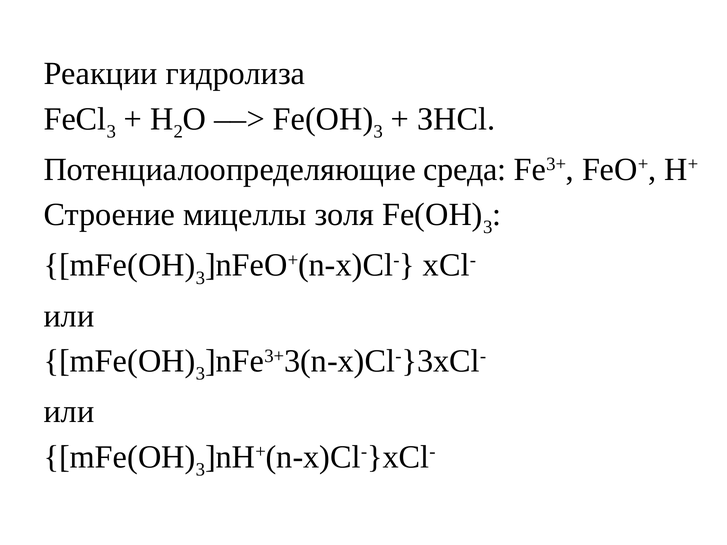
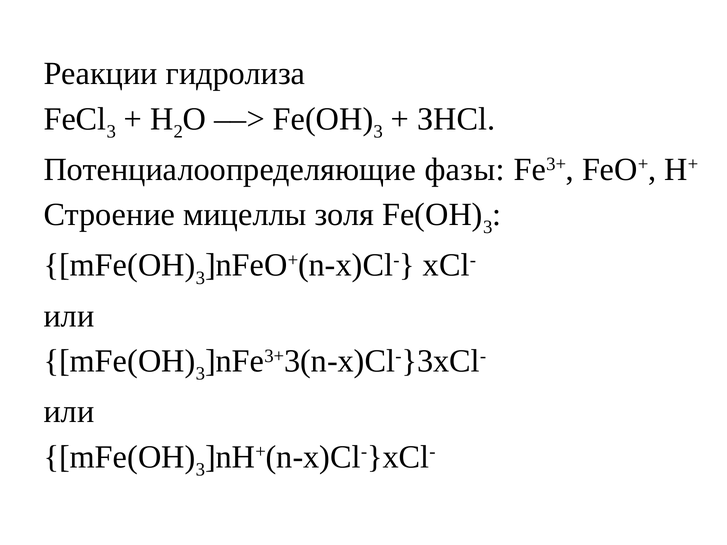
среда: среда -> фазы
